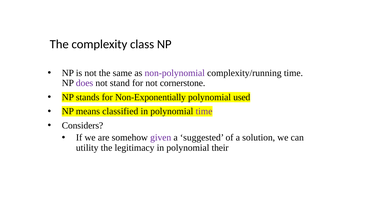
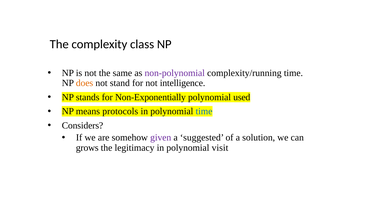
does colour: purple -> orange
cornerstone: cornerstone -> intelligence
classified: classified -> protocols
time at (204, 111) colour: purple -> blue
utility: utility -> grows
their: their -> visit
